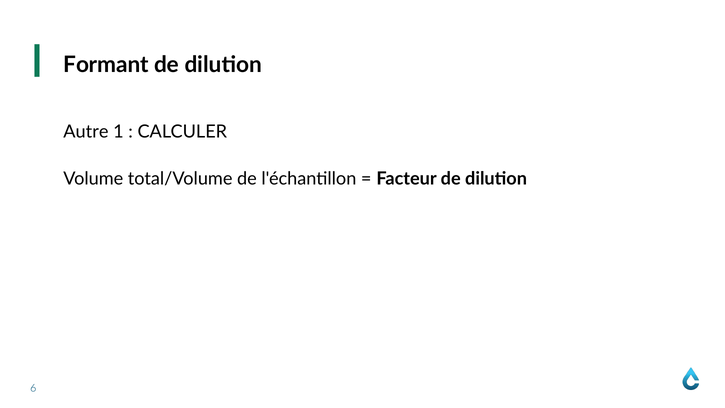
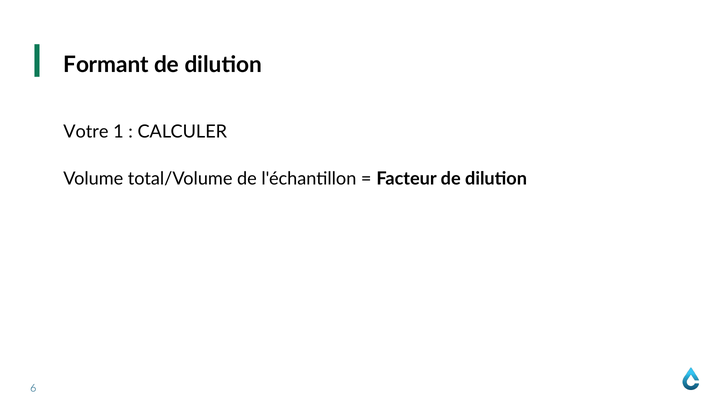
Autre: Autre -> Votre
